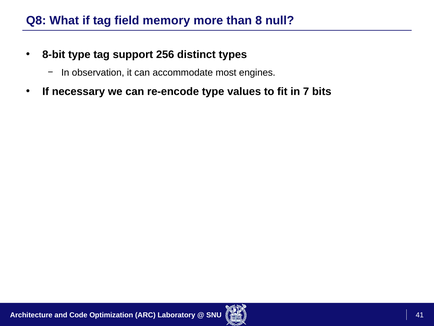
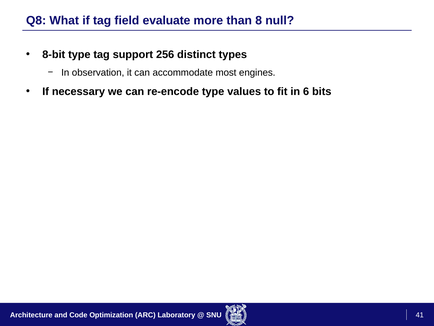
memory: memory -> evaluate
7: 7 -> 6
